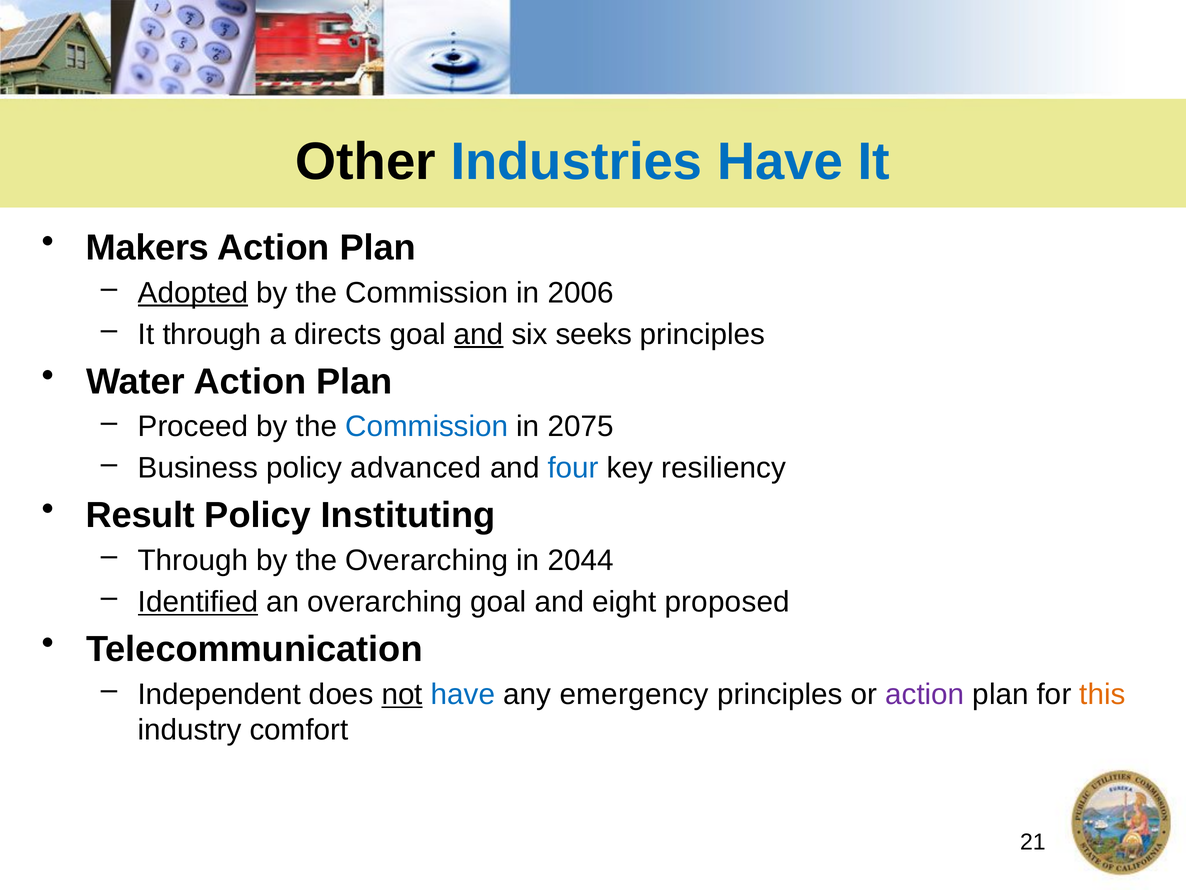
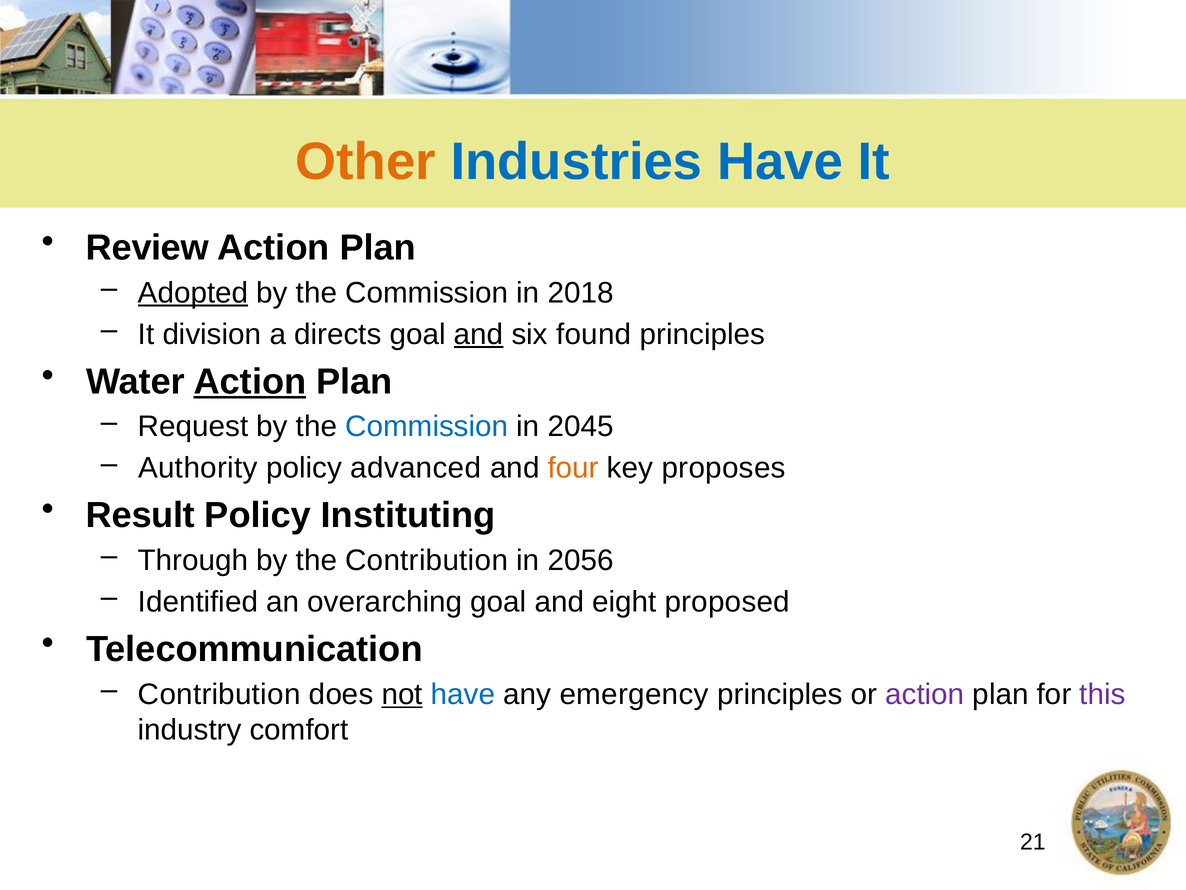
Other colour: black -> orange
Makers: Makers -> Review
2006: 2006 -> 2018
It through: through -> division
seeks: seeks -> found
Action at (250, 381) underline: none -> present
Proceed: Proceed -> Request
2075: 2075 -> 2045
Business: Business -> Authority
four colour: blue -> orange
resiliency: resiliency -> proposes
the Overarching: Overarching -> Contribution
2044: 2044 -> 2056
Identified underline: present -> none
Independent at (219, 694): Independent -> Contribution
this colour: orange -> purple
